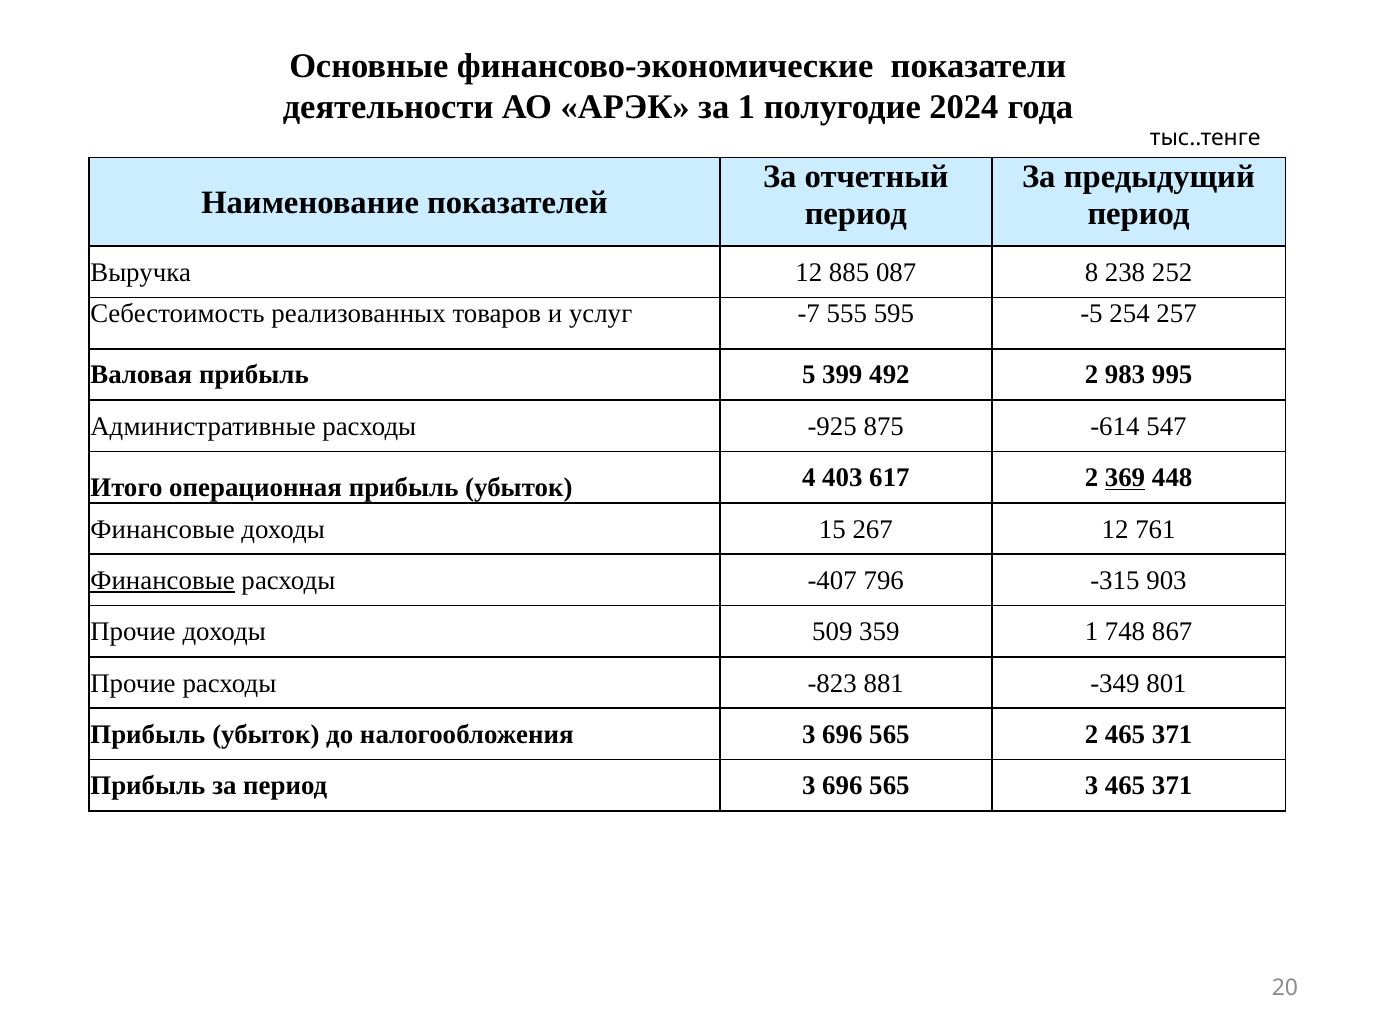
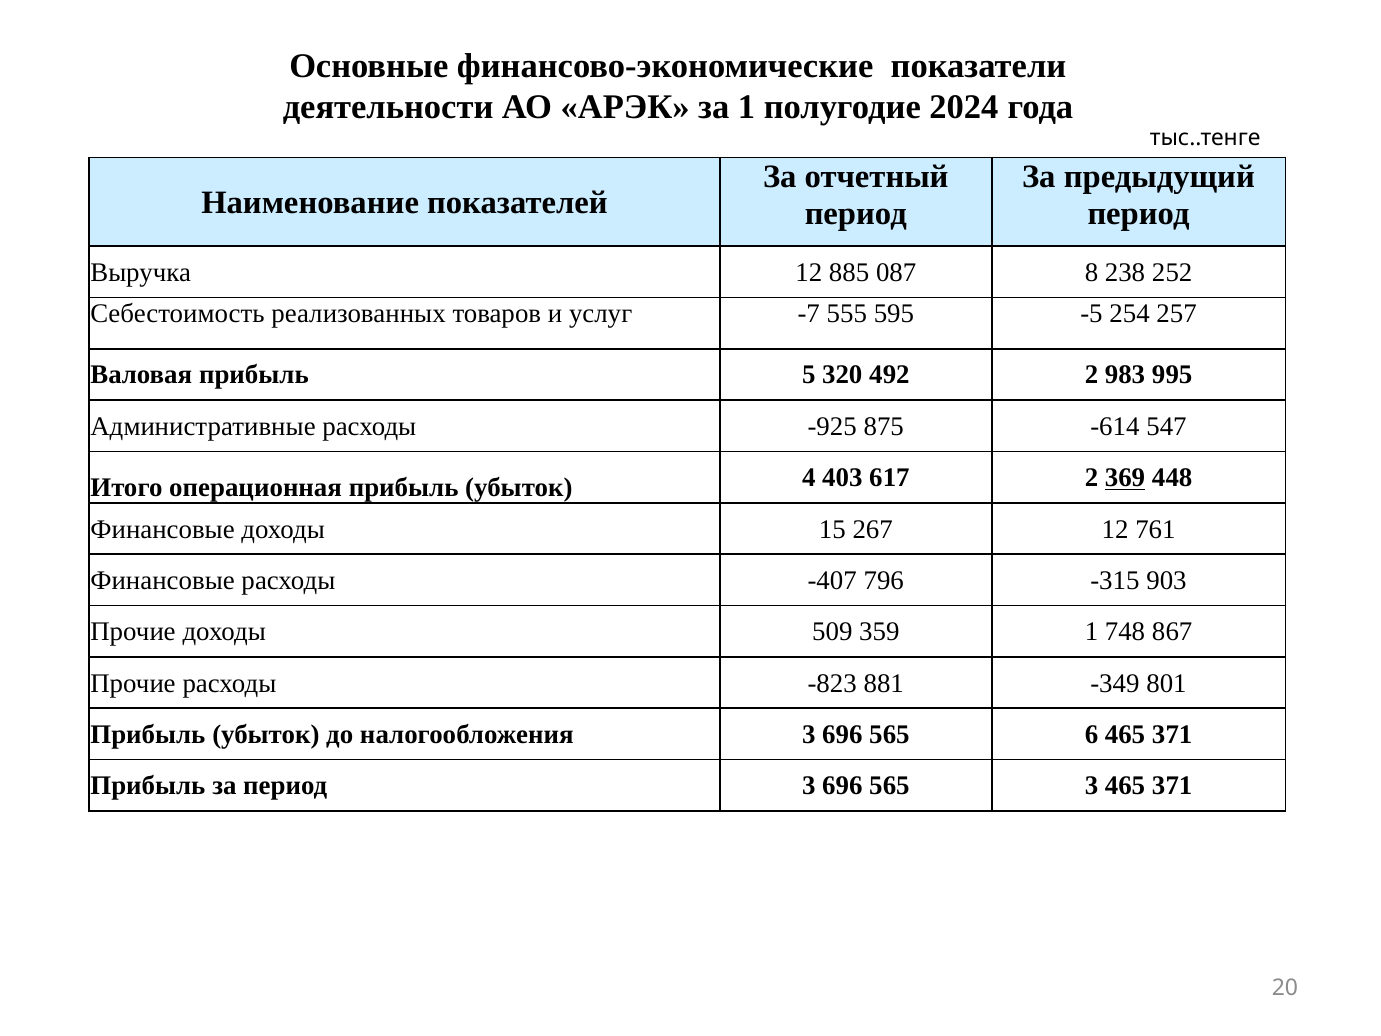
399: 399 -> 320
Финансовые at (163, 580) underline: present -> none
565 2: 2 -> 6
